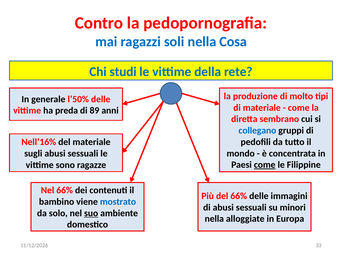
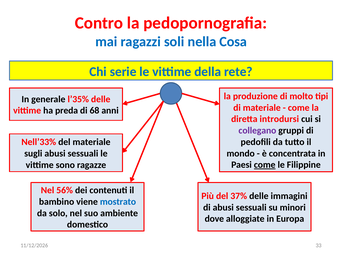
studi: studi -> serie
l’50%: l’50% -> l’35%
89: 89 -> 68
sembrano: sembrano -> introdursi
collegano colour: blue -> purple
Nell’16%: Nell’16% -> Nell’33%
Nel 66%: 66% -> 56%
del 66%: 66% -> 37%
suo underline: present -> none
nella at (214, 218): nella -> dove
